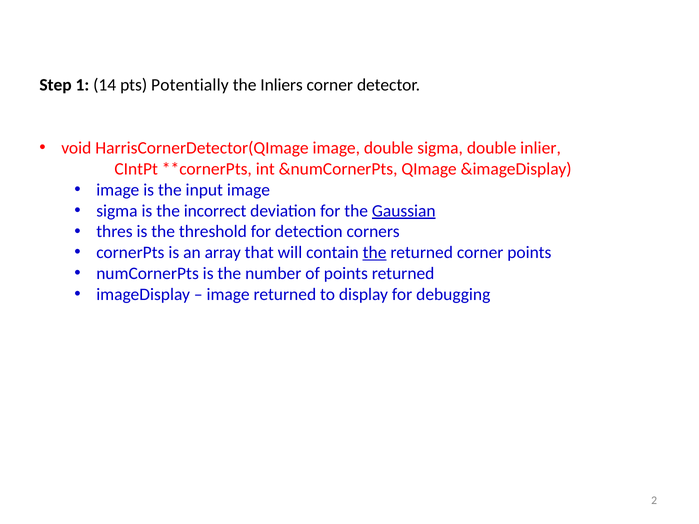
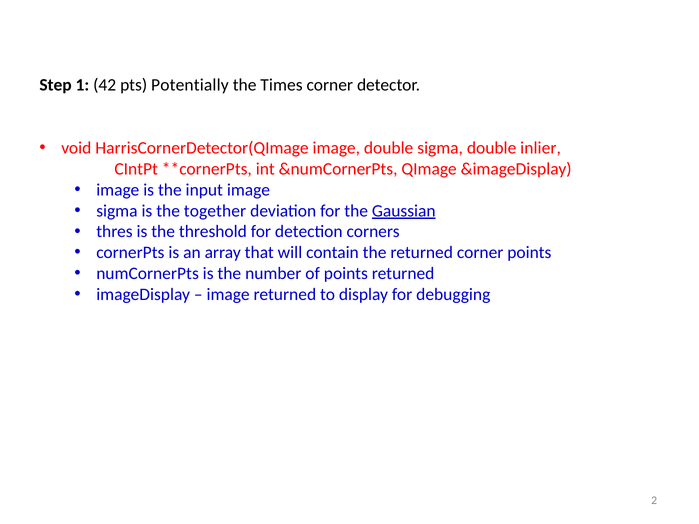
14: 14 -> 42
Inliers: Inliers -> Times
incorrect: incorrect -> together
the at (375, 253) underline: present -> none
